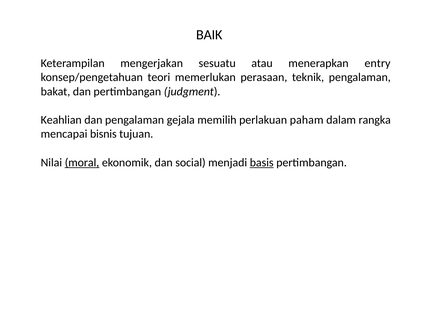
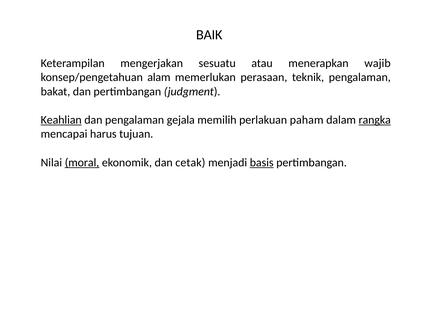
entry: entry -> wajib
teori: teori -> alam
Keahlian underline: none -> present
rangka underline: none -> present
bisnis: bisnis -> harus
social: social -> cetak
